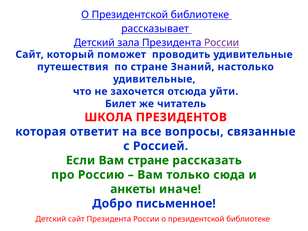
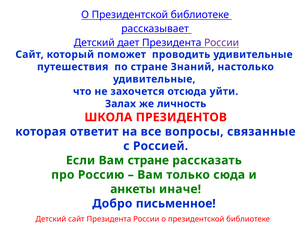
зала: зала -> дает
Билет: Билет -> Залах
читатель: читатель -> личность
